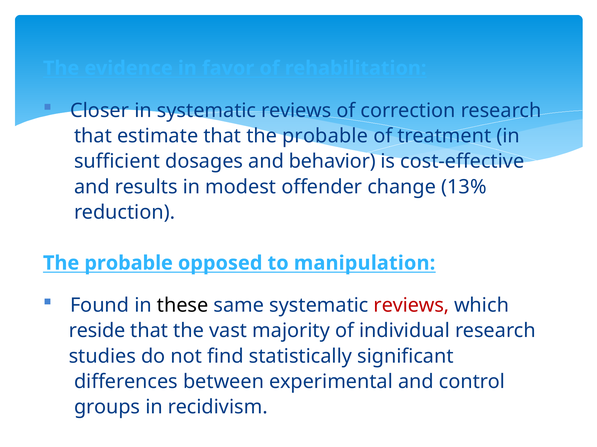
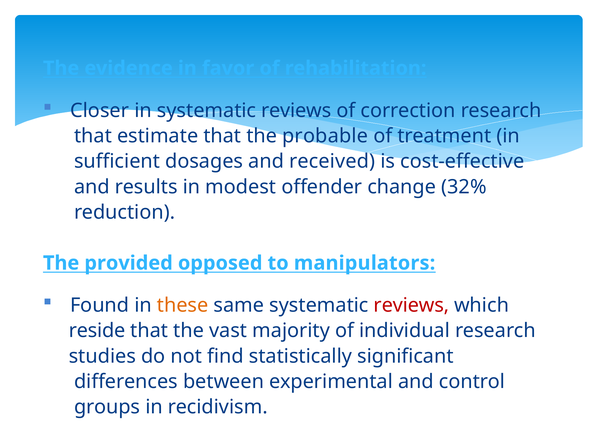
behavior: behavior -> received
13%: 13% -> 32%
probable at (129, 263): probable -> provided
manipulation: manipulation -> manipulators
these colour: black -> orange
